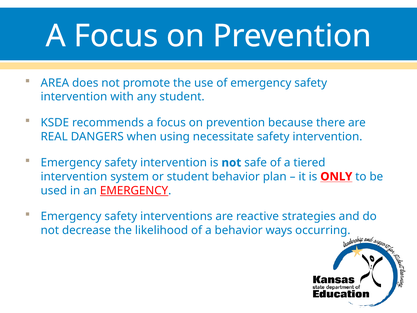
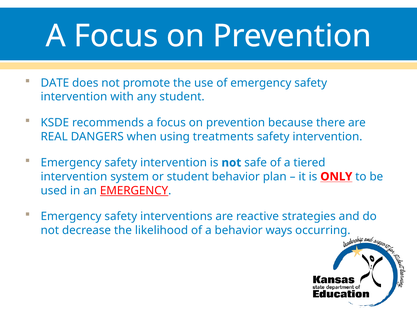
AREA: AREA -> DATE
necessitate: necessitate -> treatments
